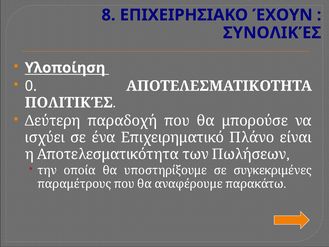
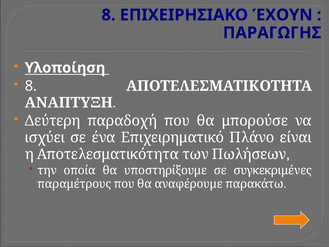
ΣΥΝΟΛΙΚΈΣ: ΣΥΝΟΛΙΚΈΣ -> ΠΑΡΑΓΩΓΗΣ
0 at (31, 86): 0 -> 8
ΠΟΛΙΤΙΚΈΣ: ΠΟΛΙΤΙΚΈΣ -> ΑΝΑΠΤΥΞΗ
